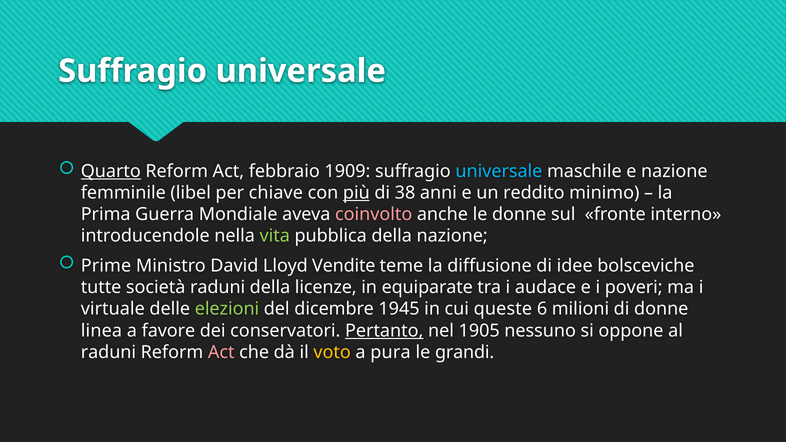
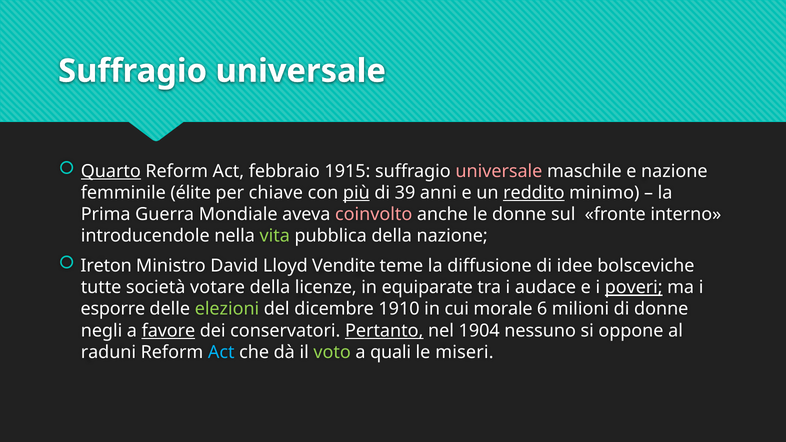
1909: 1909 -> 1915
universale at (499, 171) colour: light blue -> pink
libel: libel -> élite
38: 38 -> 39
reddito underline: none -> present
Prime: Prime -> Ireton
società raduni: raduni -> votare
poveri underline: none -> present
virtuale: virtuale -> esporre
1945: 1945 -> 1910
queste: queste -> morale
linea: linea -> negli
favore underline: none -> present
1905: 1905 -> 1904
Act at (221, 352) colour: pink -> light blue
voto colour: yellow -> light green
pura: pura -> quali
grandi: grandi -> miseri
